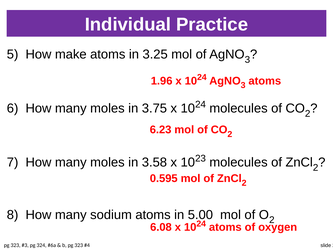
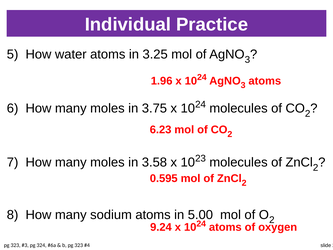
make: make -> water
6.08: 6.08 -> 9.24
